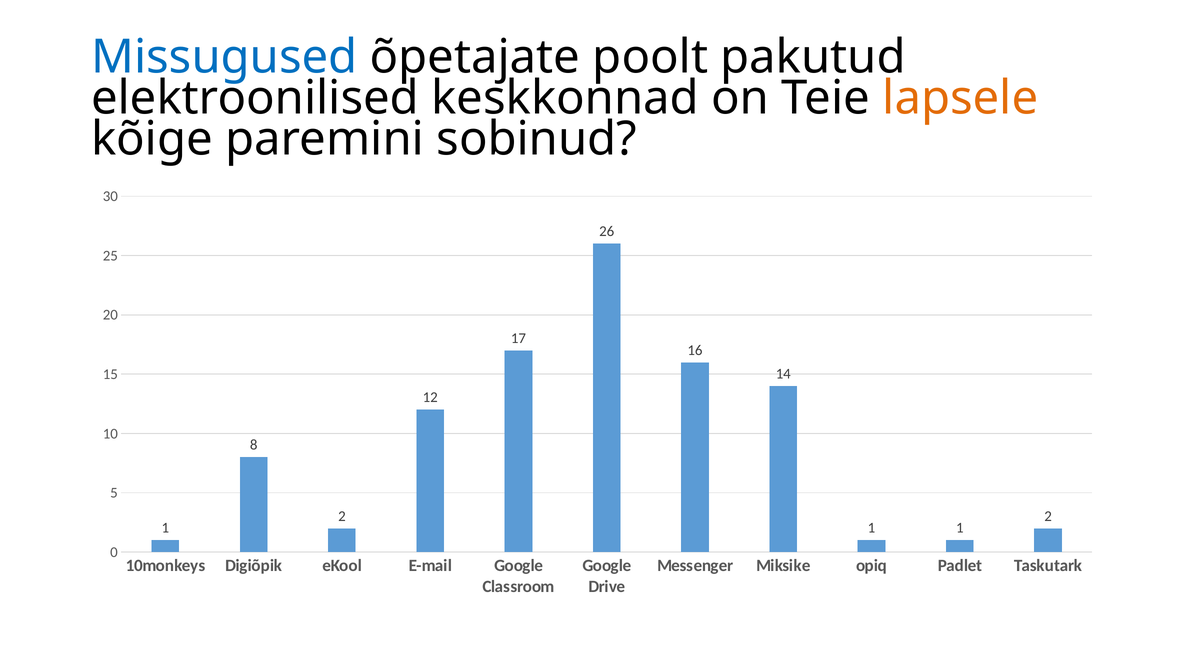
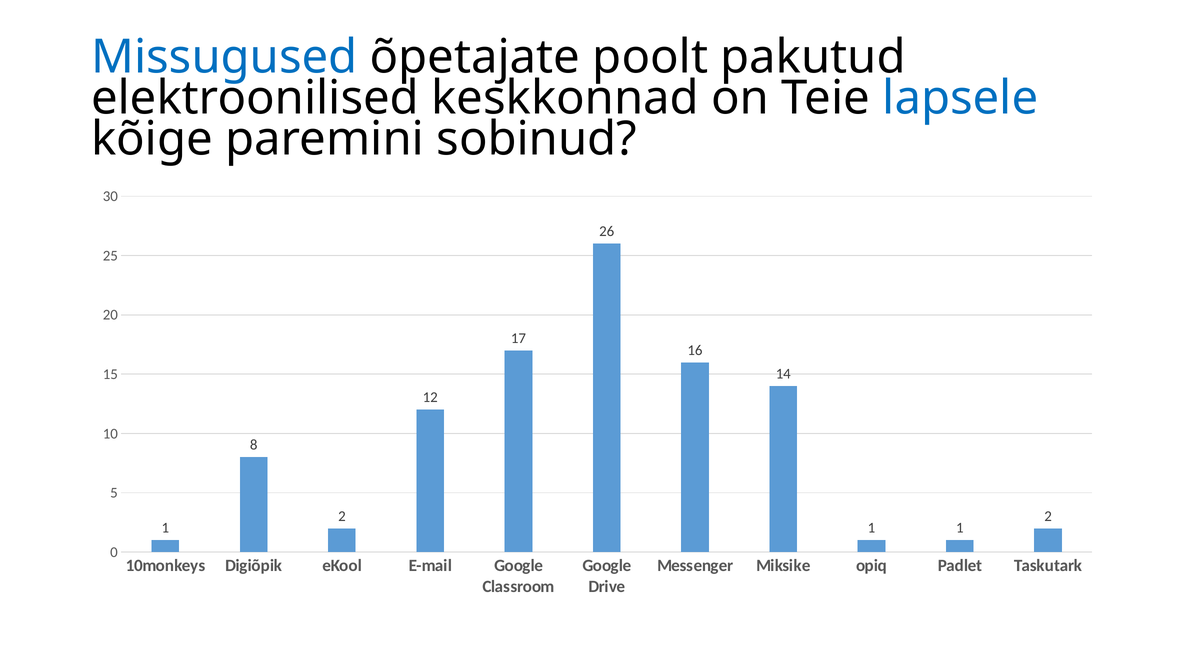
lapsele colour: orange -> blue
